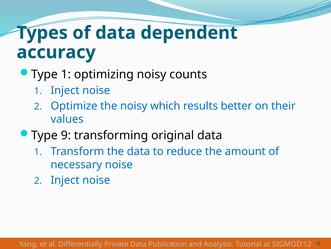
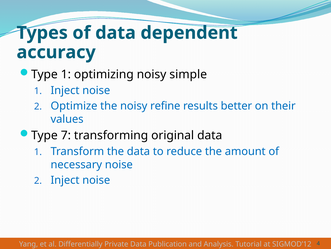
counts: counts -> simple
which: which -> refine
9: 9 -> 7
